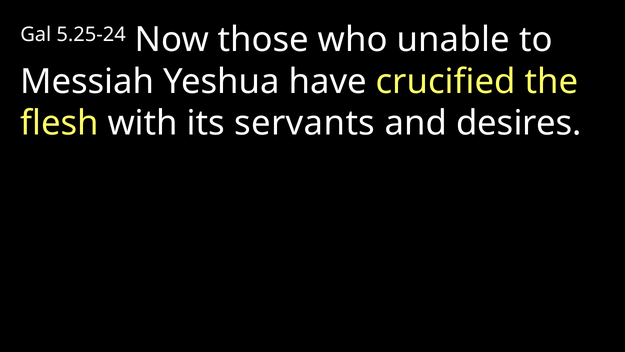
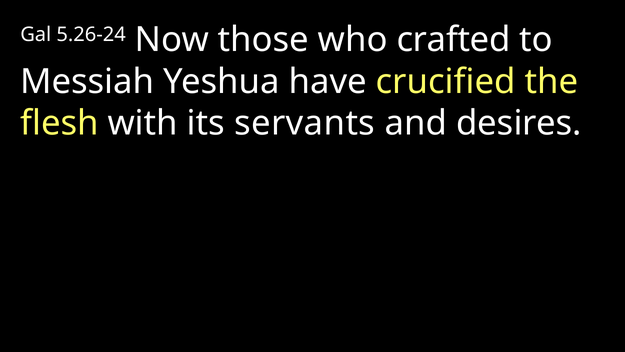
5.25-24: 5.25-24 -> 5.26-24
unable: unable -> crafted
